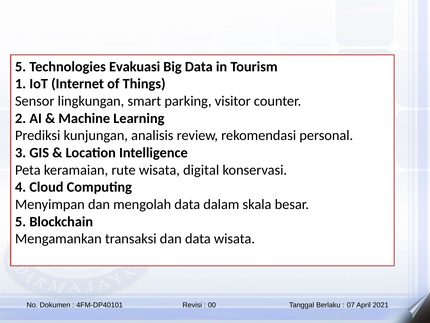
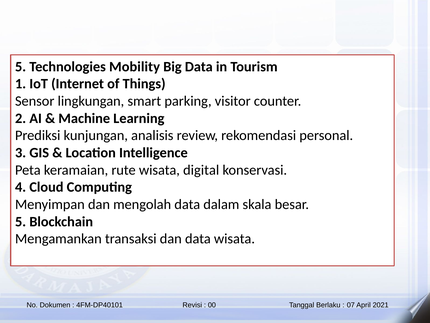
Evakuasi: Evakuasi -> Mobility
